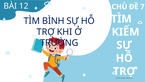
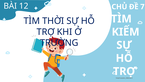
BÌNH: BÌNH -> THỜI
